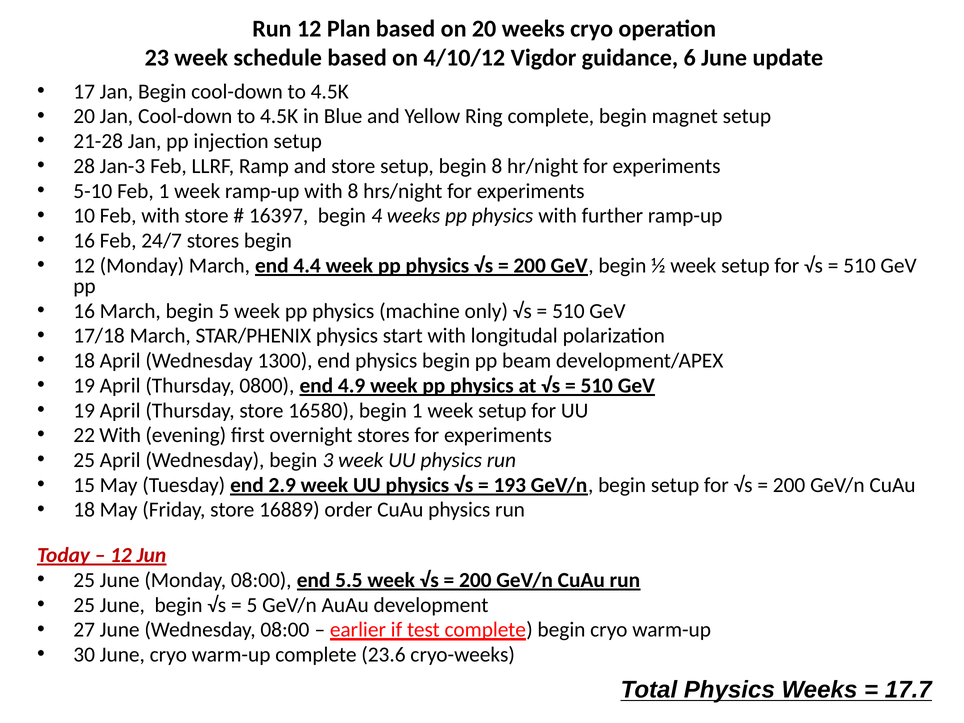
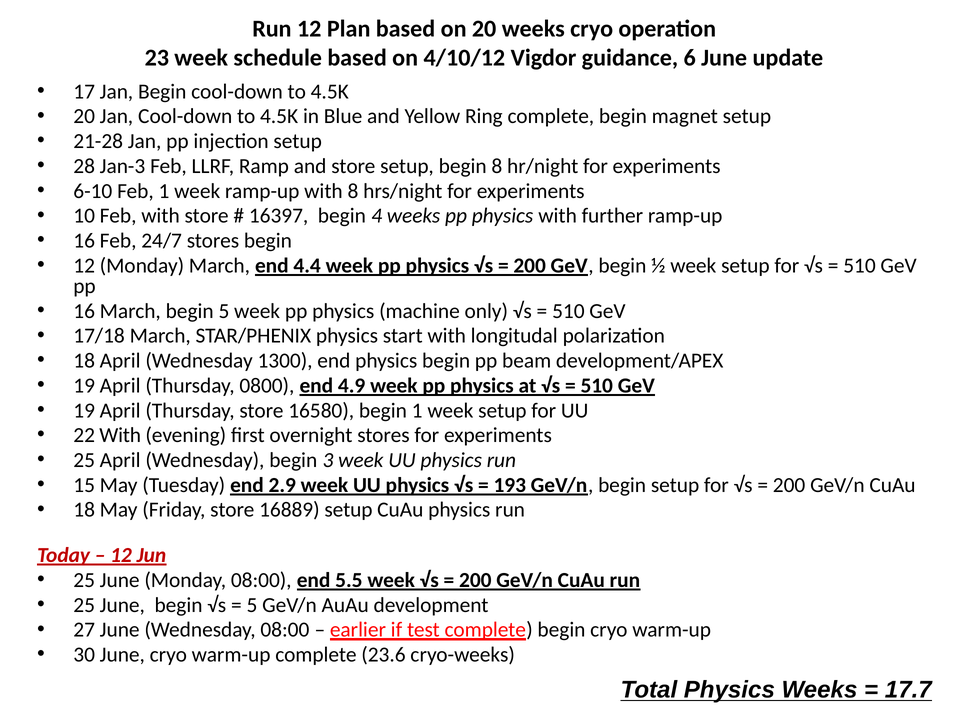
5-10: 5-10 -> 6-10
16889 order: order -> setup
